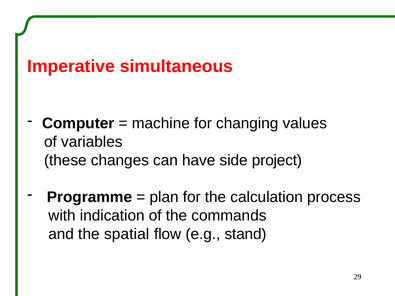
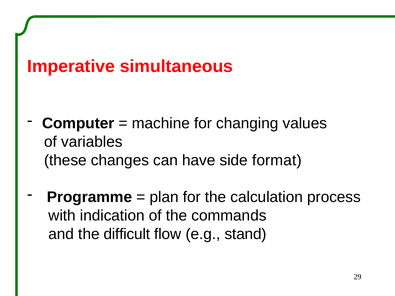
project: project -> format
spatial: spatial -> difficult
